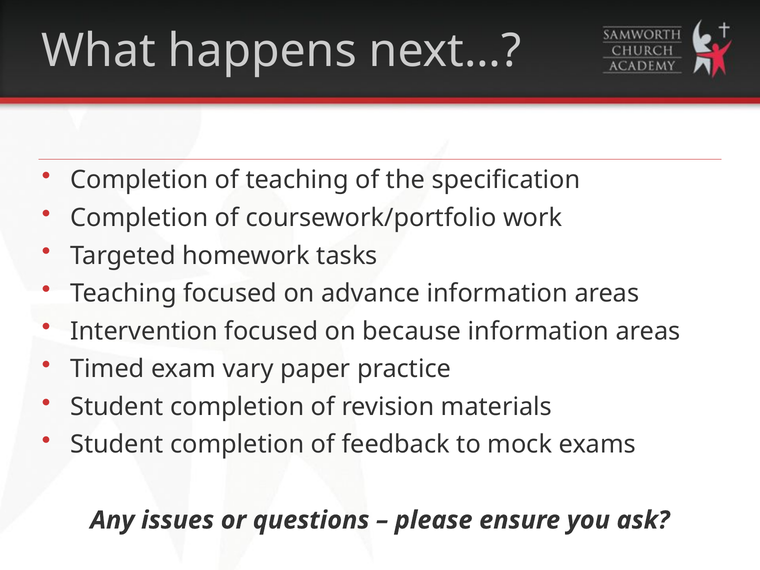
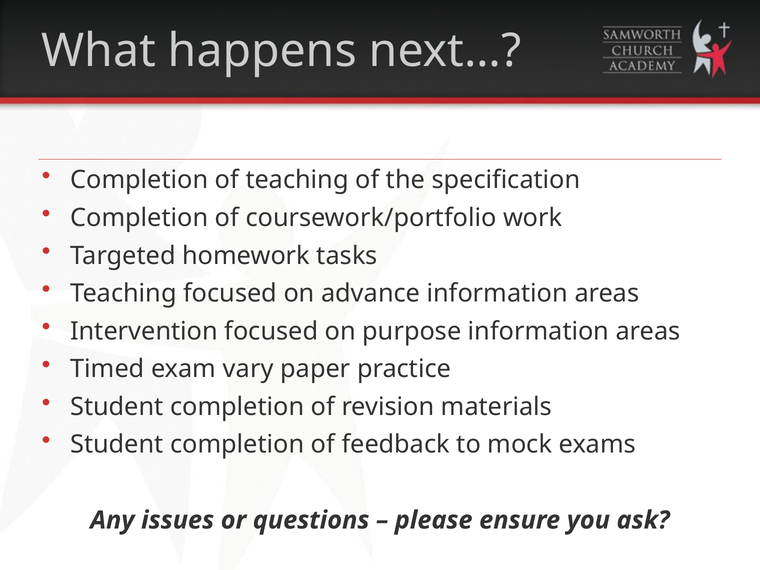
because: because -> purpose
